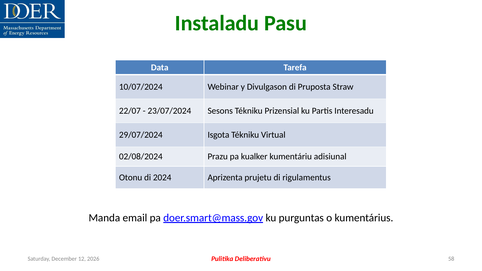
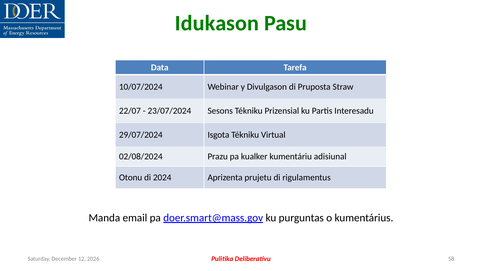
Instaladu: Instaladu -> Idukason
